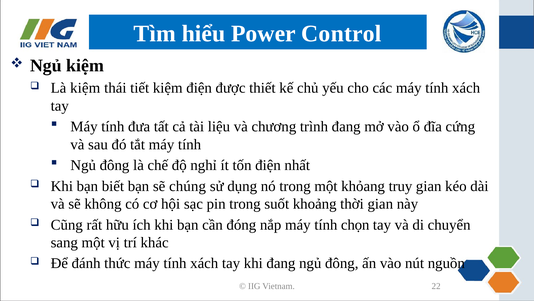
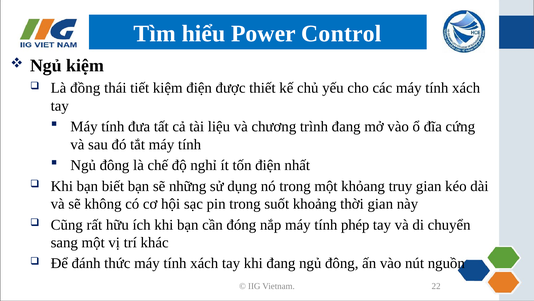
Là kiệm: kiệm -> đồng
chúng: chúng -> những
chọn: chọn -> phép
